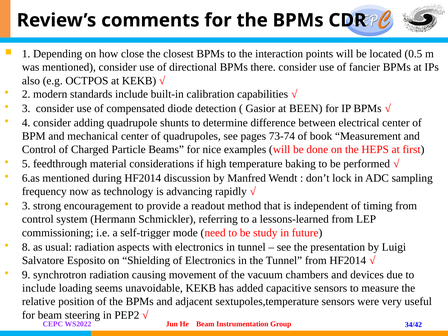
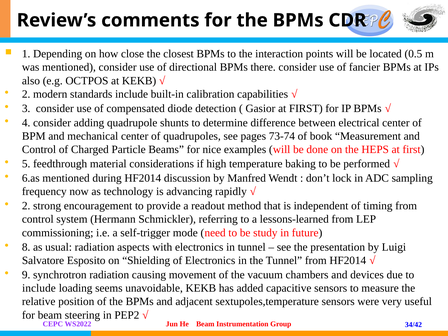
Gasior at BEEN: BEEN -> FIRST
3 at (26, 206): 3 -> 2
